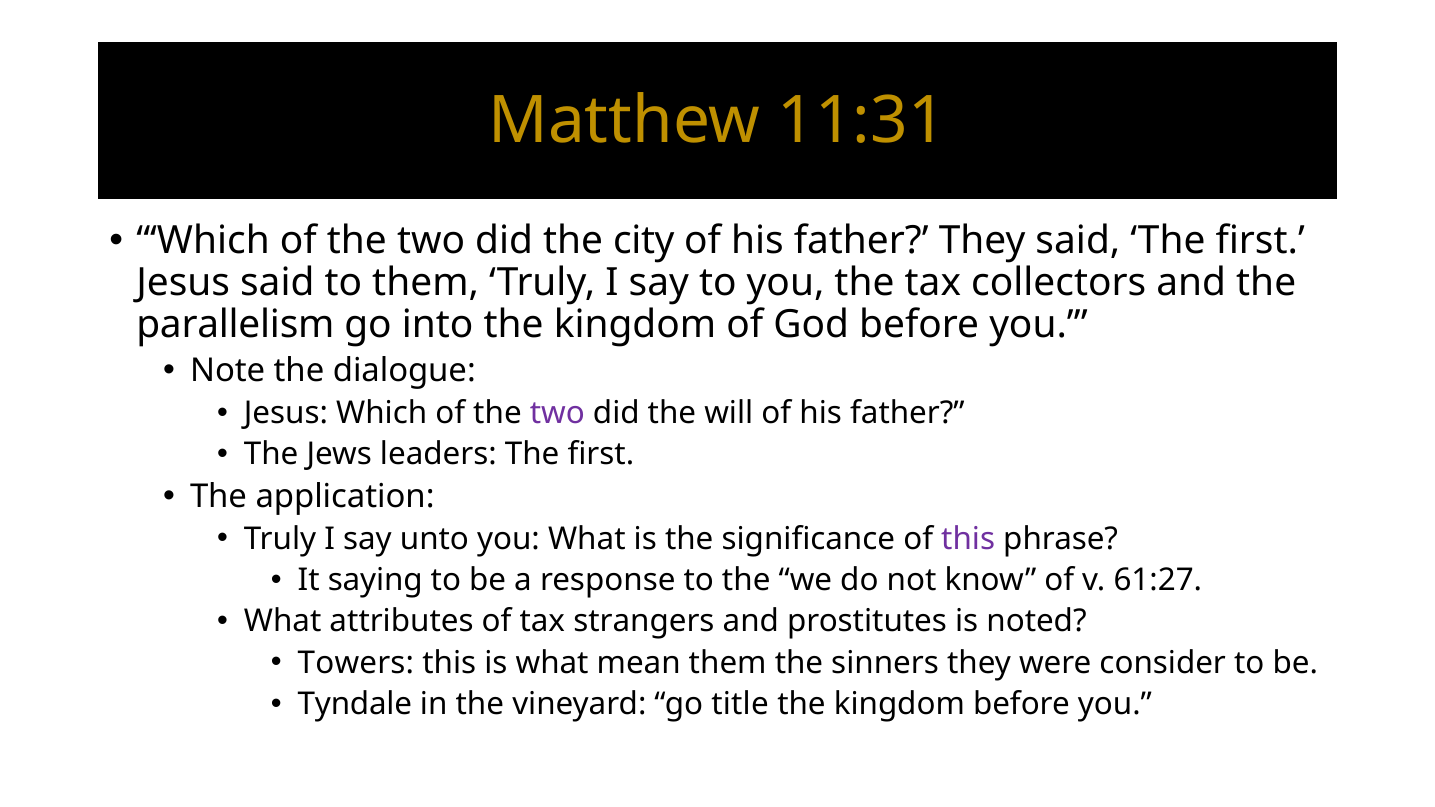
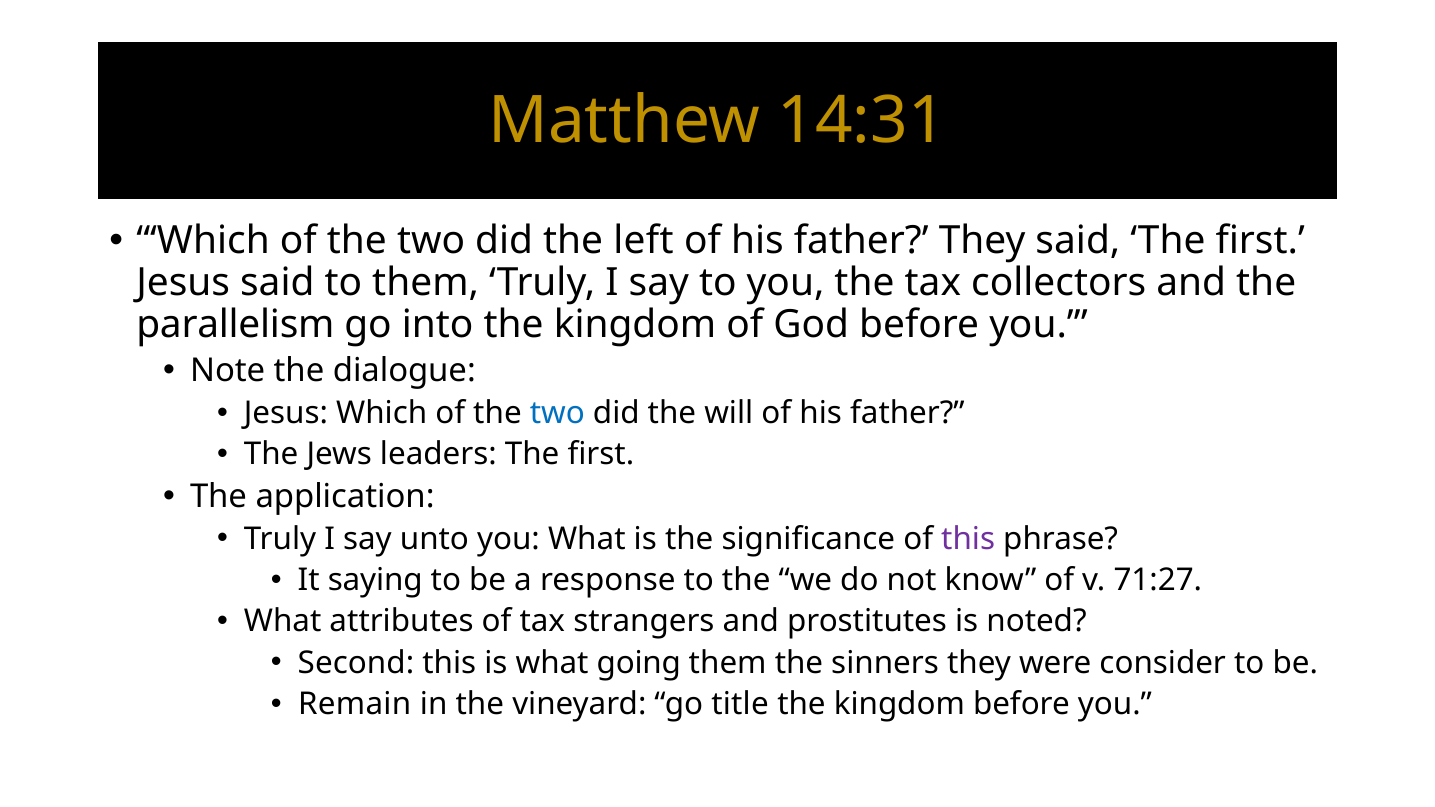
11:31: 11:31 -> 14:31
city: city -> left
two at (557, 413) colour: purple -> blue
61:27: 61:27 -> 71:27
Towers: Towers -> Second
mean: mean -> going
Tyndale: Tyndale -> Remain
